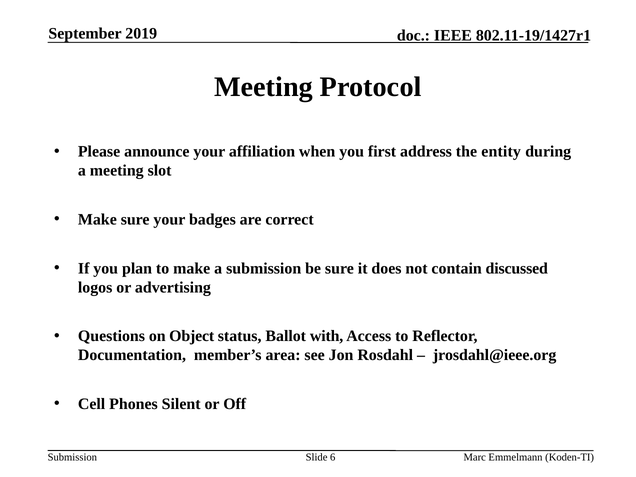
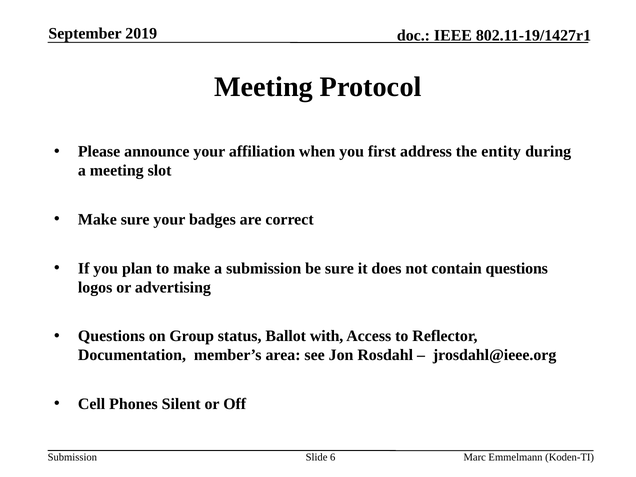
contain discussed: discussed -> questions
Object: Object -> Group
